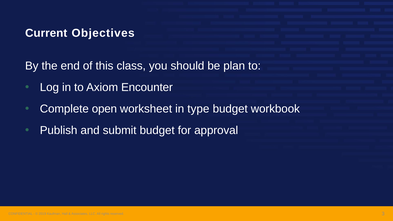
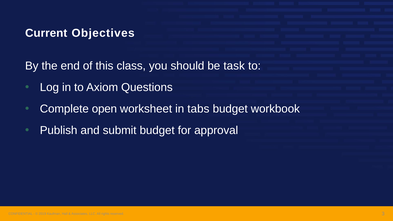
plan: plan -> task
Encounter: Encounter -> Questions
type: type -> tabs
